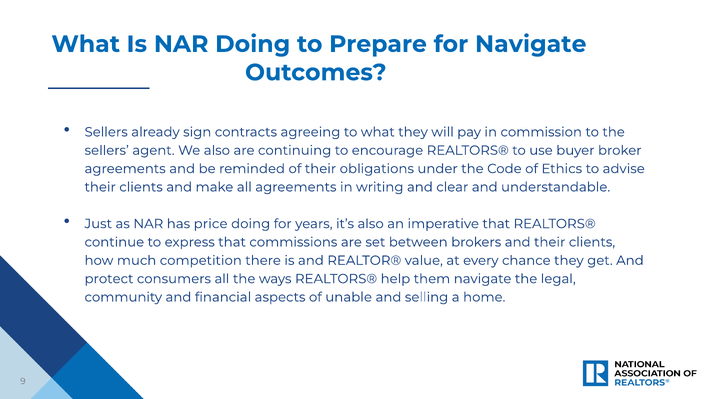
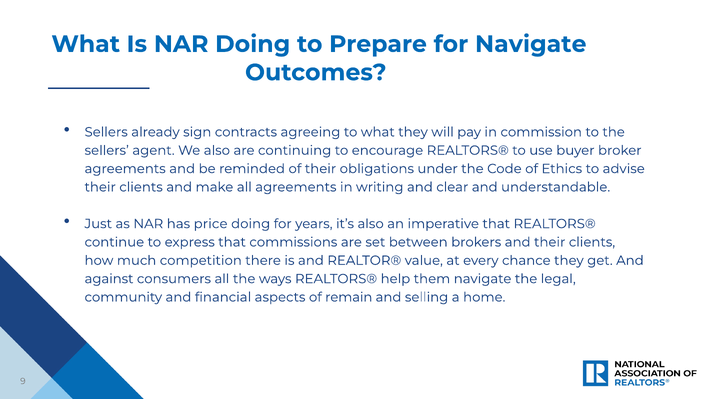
protect: protect -> against
unable: unable -> remain
